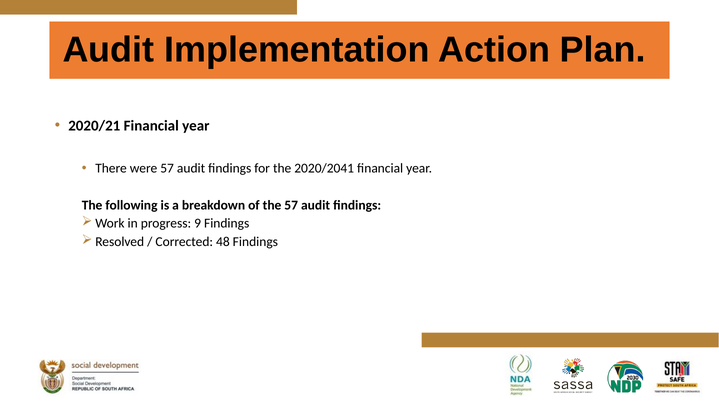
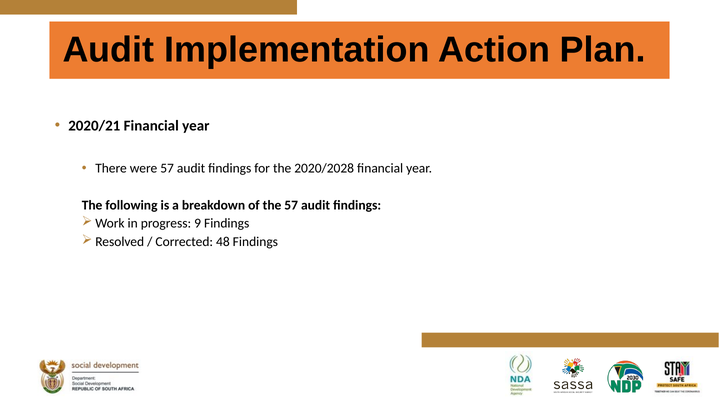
2020/2041: 2020/2041 -> 2020/2028
